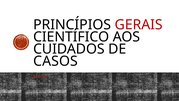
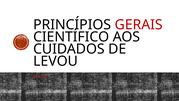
CASOS: CASOS -> LEVOU
